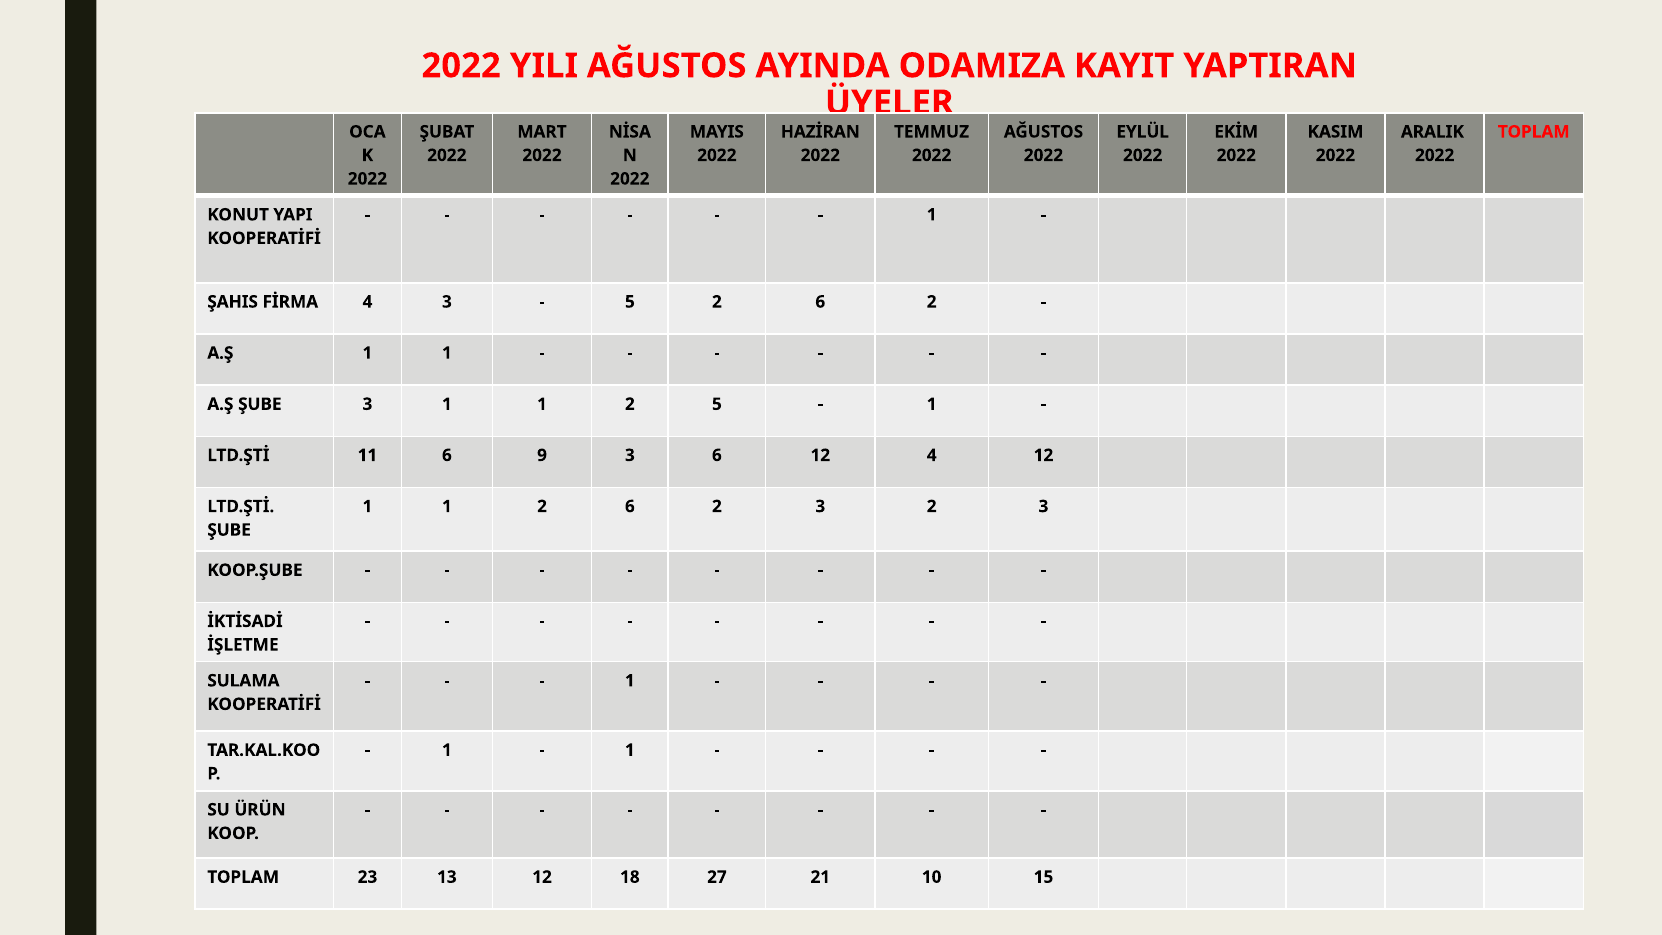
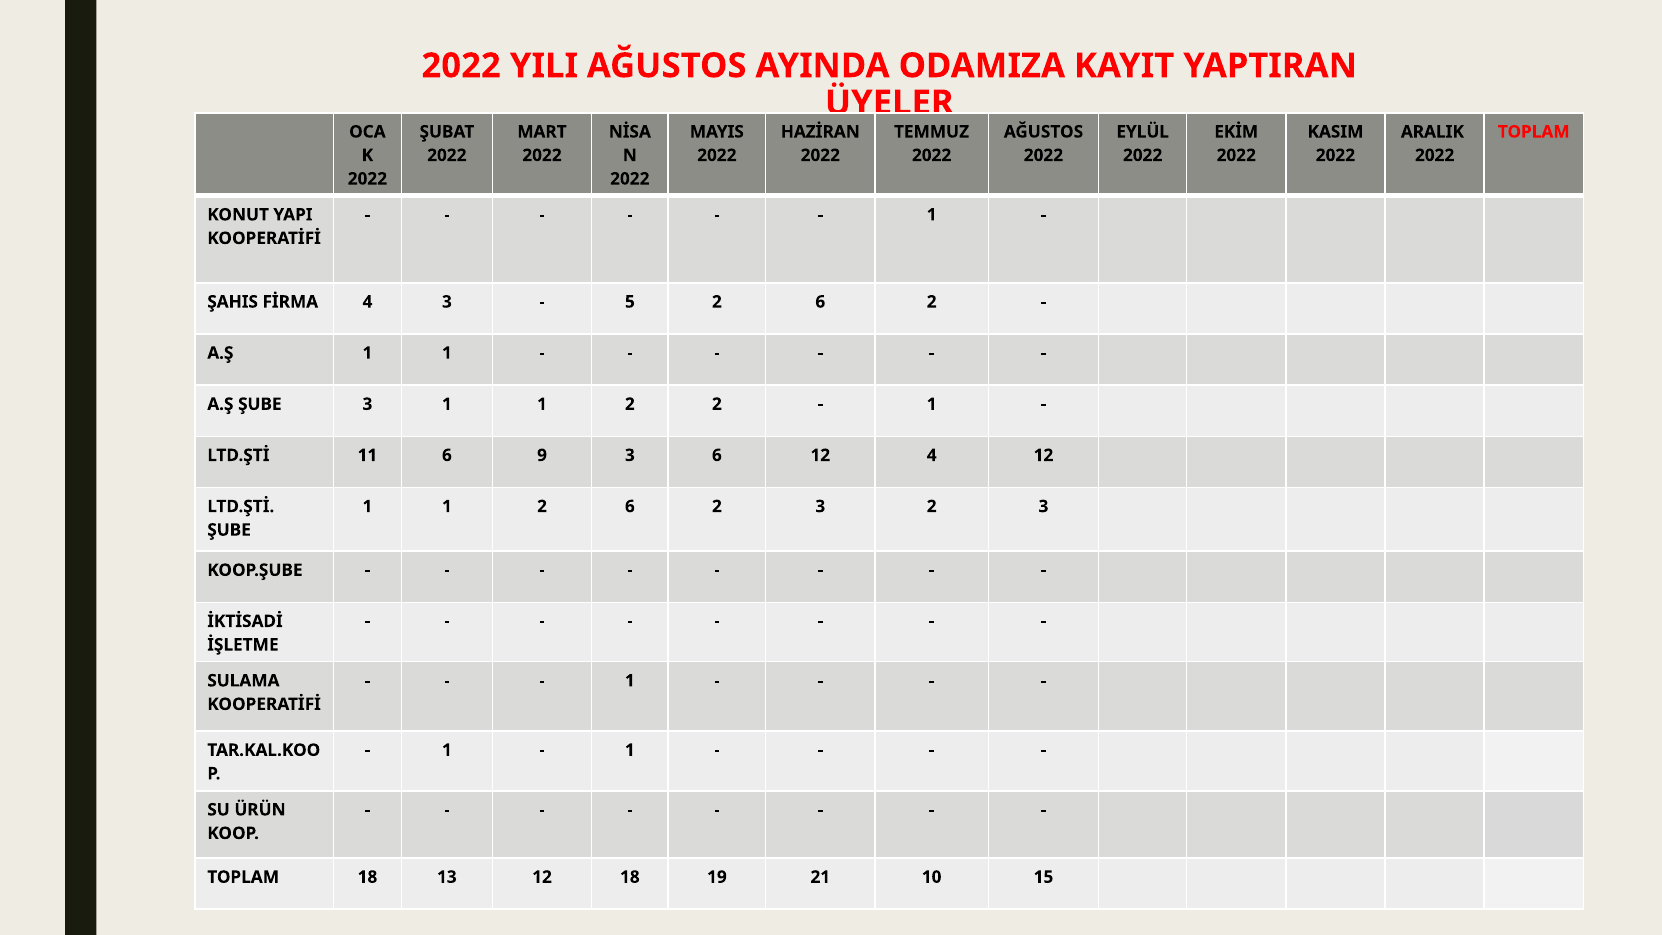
2 5: 5 -> 2
TOPLAM 23: 23 -> 18
27: 27 -> 19
